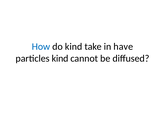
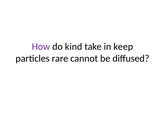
How colour: blue -> purple
have: have -> keep
particles kind: kind -> rare
